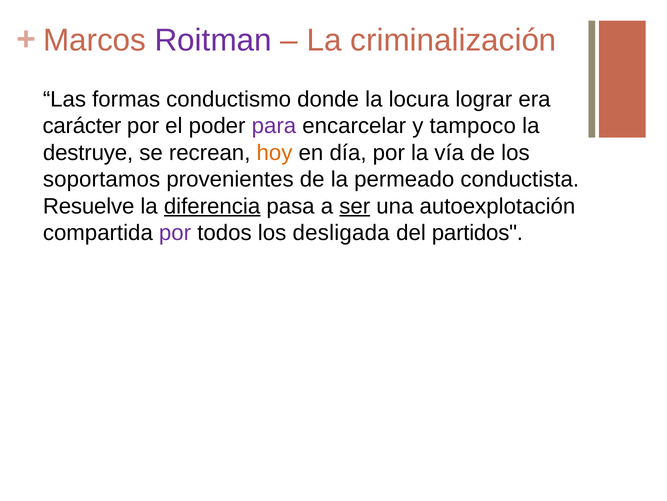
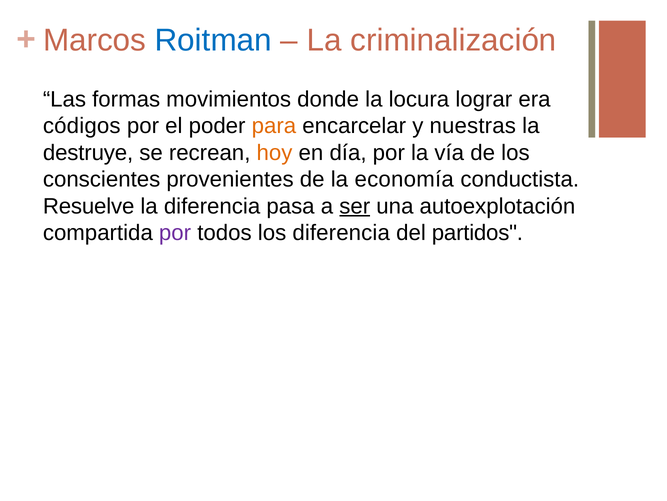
Roitman colour: purple -> blue
conductismo: conductismo -> movimientos
carácter: carácter -> códigos
para colour: purple -> orange
tampoco: tampoco -> nuestras
soportamos: soportamos -> conscientes
permeado: permeado -> economía
diferencia at (212, 206) underline: present -> none
los desligada: desligada -> diferencia
